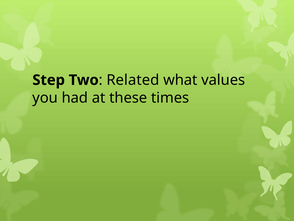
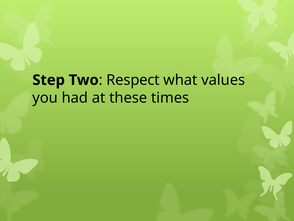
Related: Related -> Respect
